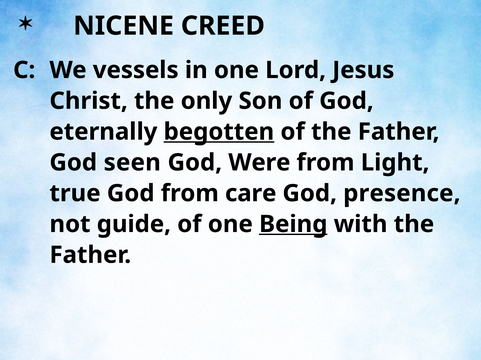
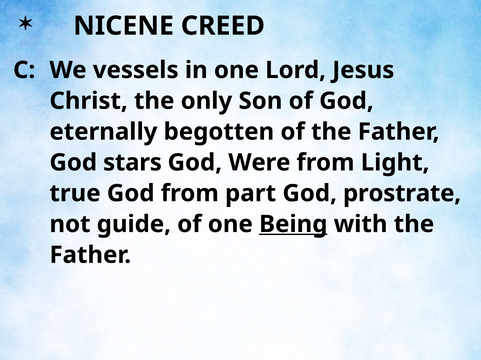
begotten underline: present -> none
seen: seen -> stars
care: care -> part
presence: presence -> prostrate
